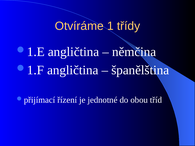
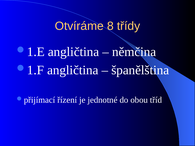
1: 1 -> 8
